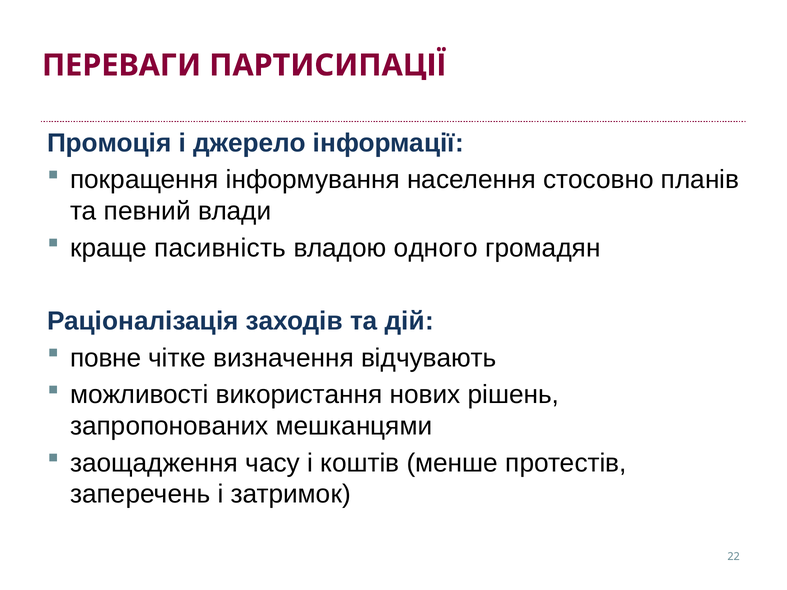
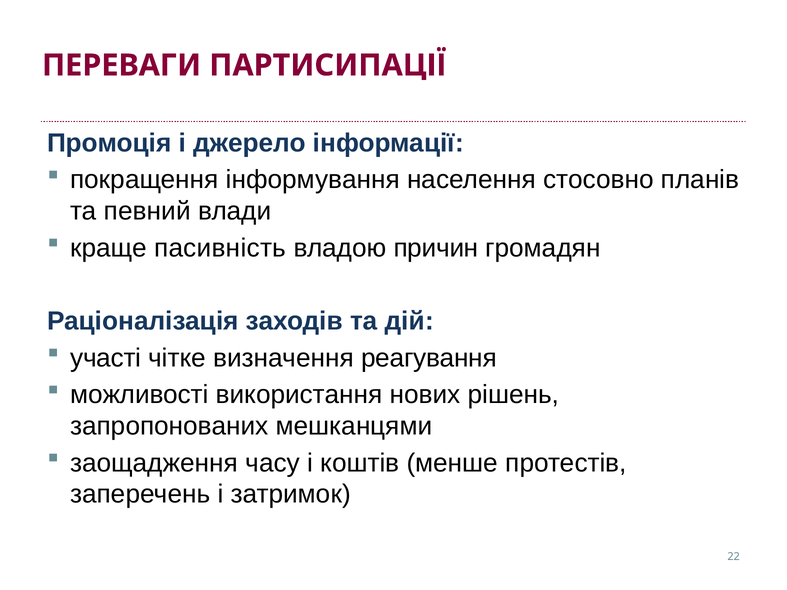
одного: одного -> причин
повне: повне -> участі
відчувають: відчувають -> реагування
